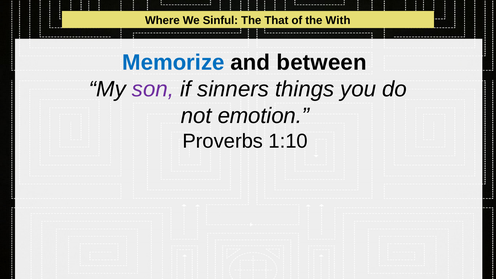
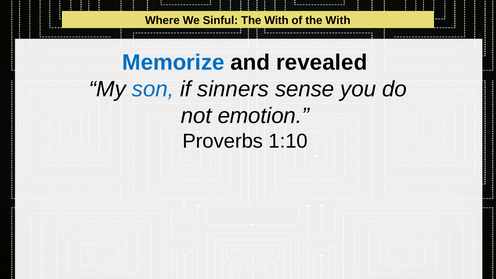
That at (276, 20): That -> With
between: between -> revealed
son colour: purple -> blue
things: things -> sense
